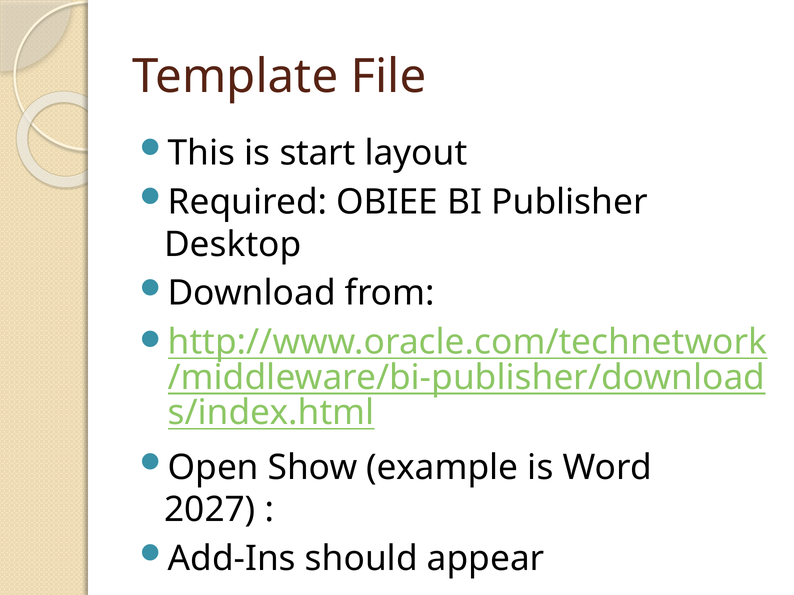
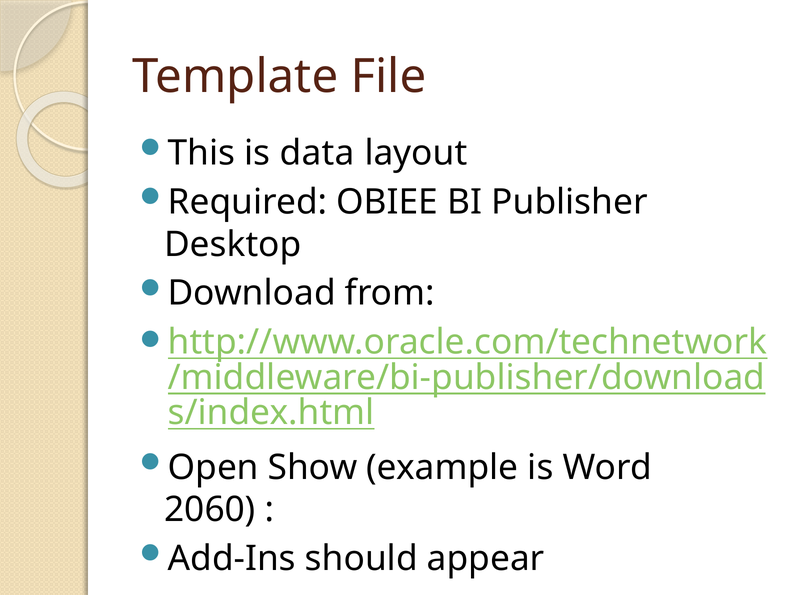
start: start -> data
2027: 2027 -> 2060
